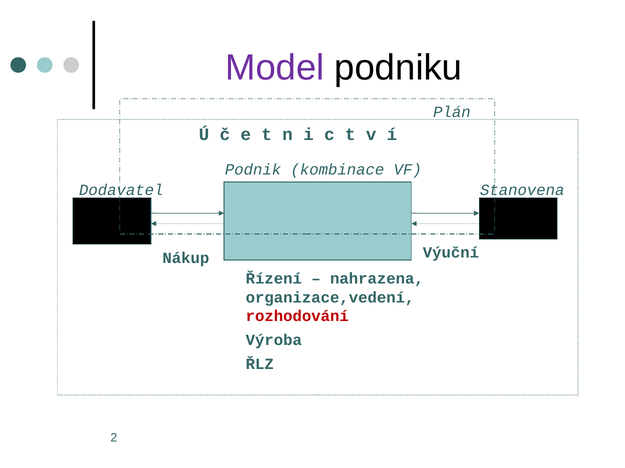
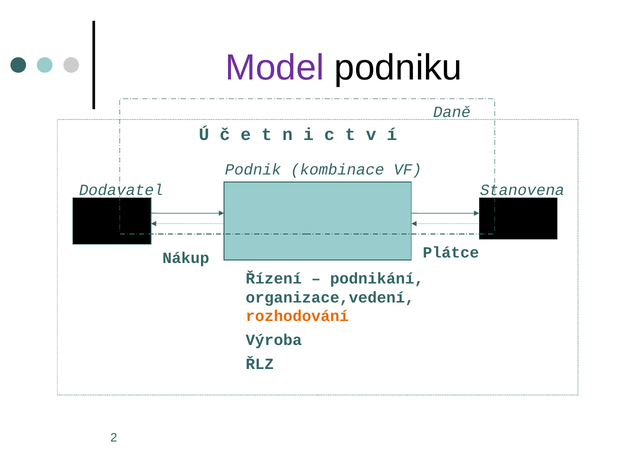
Plán: Plán -> Daně
Výuční: Výuční -> Plátce
nahrazena: nahrazena -> podnikání
rozhodování colour: red -> orange
